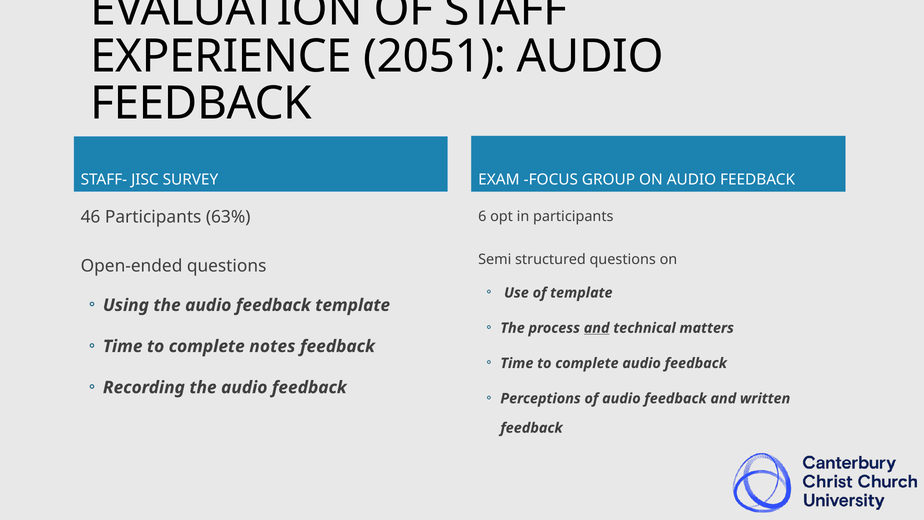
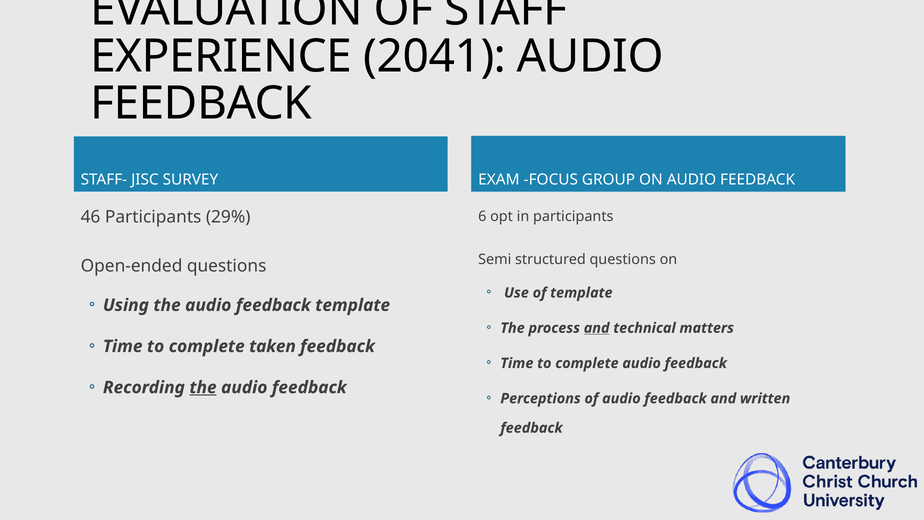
2051: 2051 -> 2041
63%: 63% -> 29%
notes: notes -> taken
the at (203, 387) underline: none -> present
